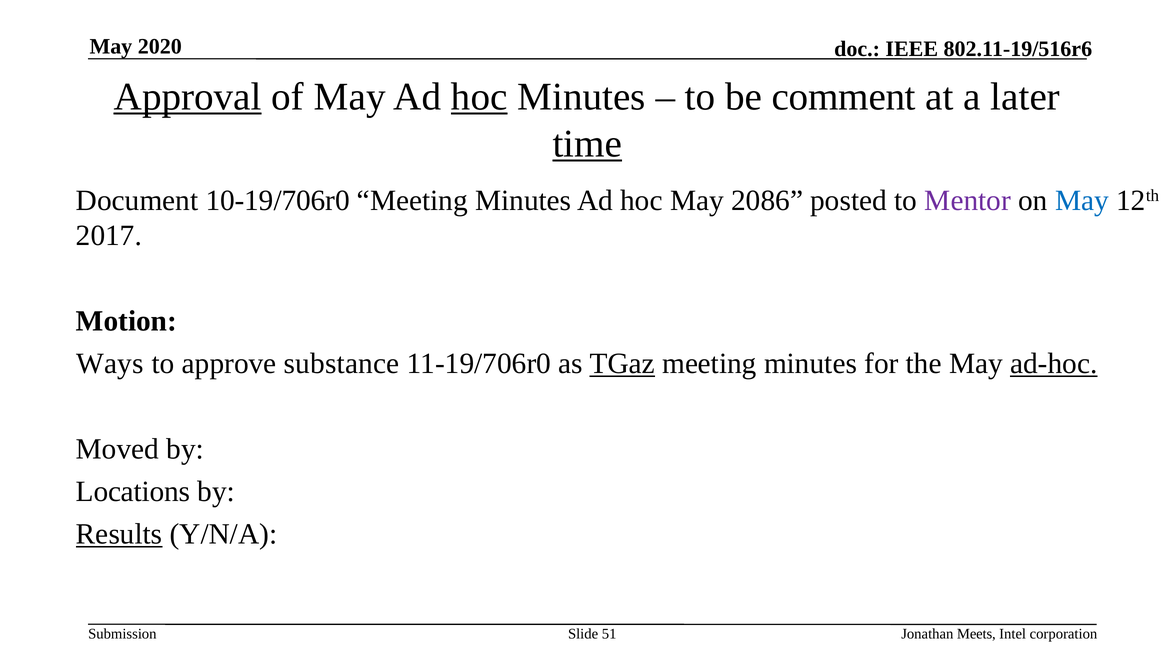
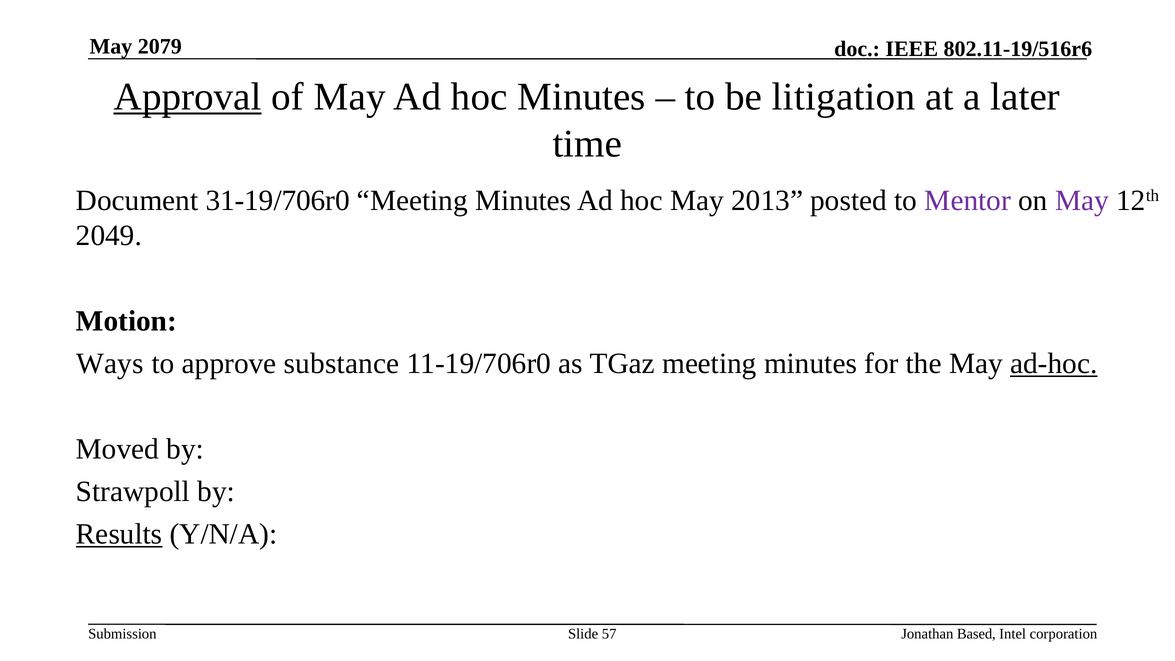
2020: 2020 -> 2079
hoc at (479, 97) underline: present -> none
comment: comment -> litigation
time underline: present -> none
10-19/706r0: 10-19/706r0 -> 31-19/706r0
2086: 2086 -> 2013
May at (1082, 201) colour: blue -> purple
2017: 2017 -> 2049
TGaz underline: present -> none
Locations: Locations -> Strawpoll
51: 51 -> 57
Meets: Meets -> Based
